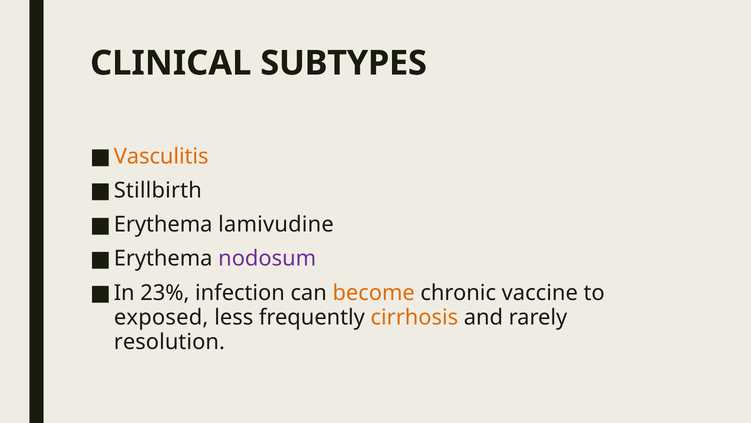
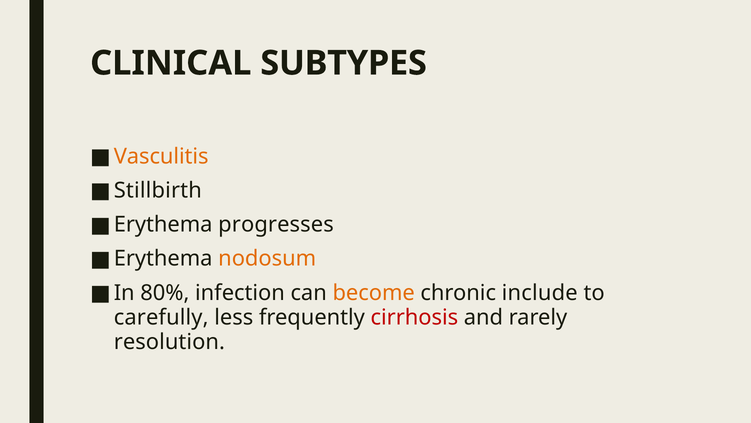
lamivudine: lamivudine -> progresses
nodosum colour: purple -> orange
23%: 23% -> 80%
vaccine: vaccine -> include
exposed: exposed -> carefully
cirrhosis colour: orange -> red
